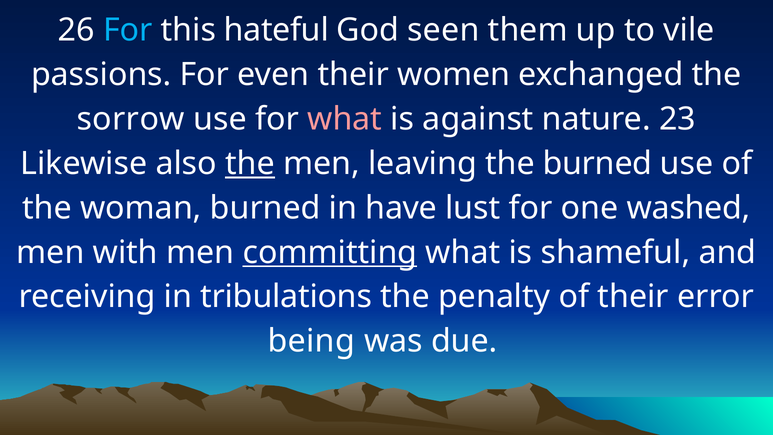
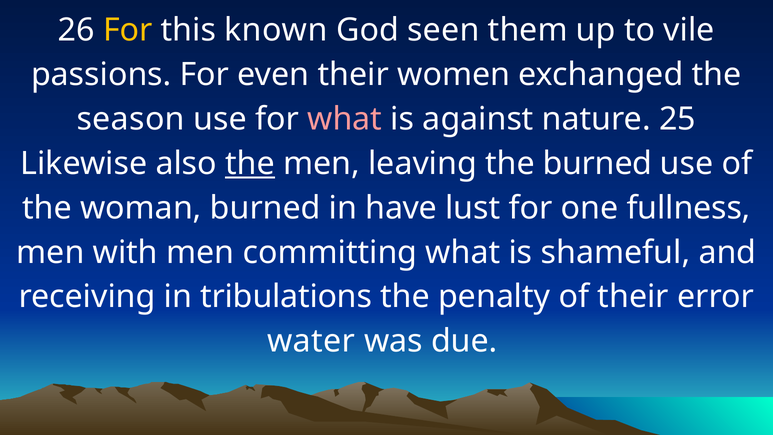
For at (128, 30) colour: light blue -> yellow
hateful: hateful -> known
sorrow: sorrow -> season
23: 23 -> 25
washed: washed -> fullness
committing underline: present -> none
being: being -> water
